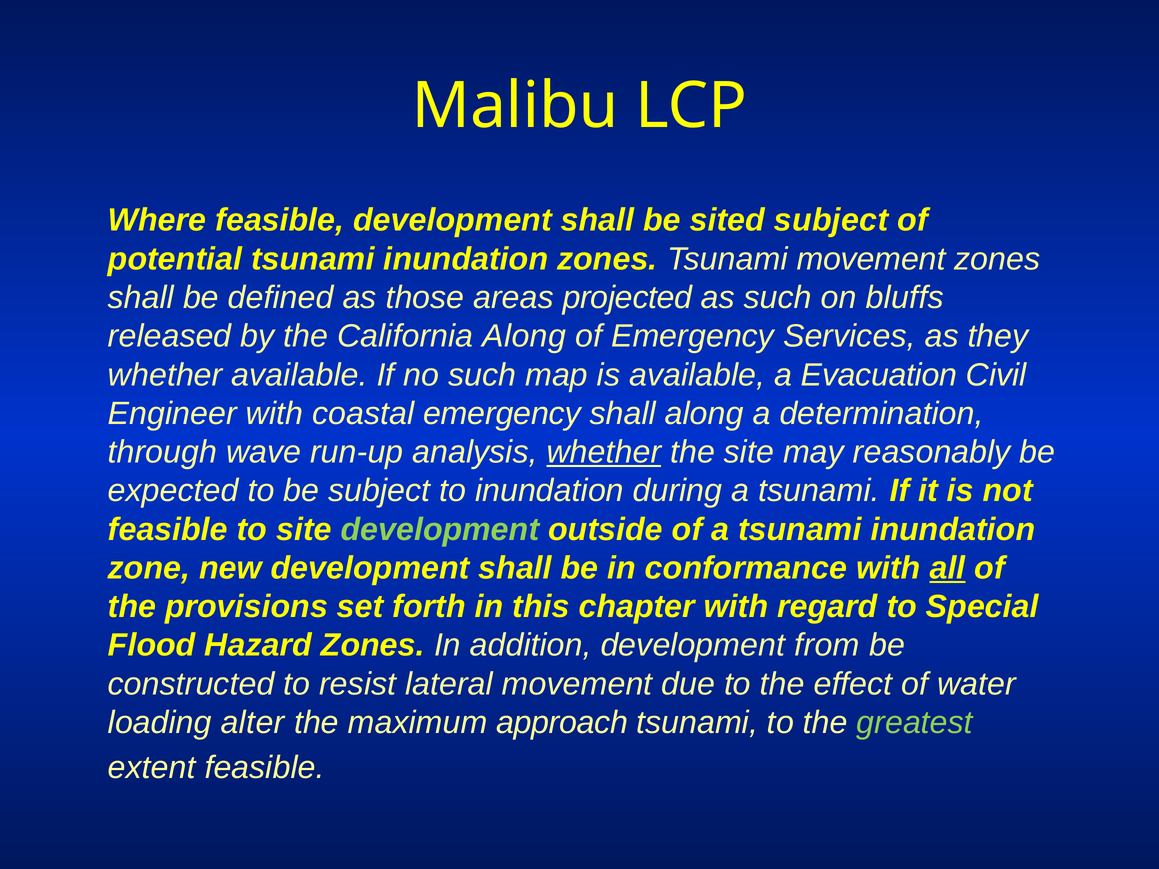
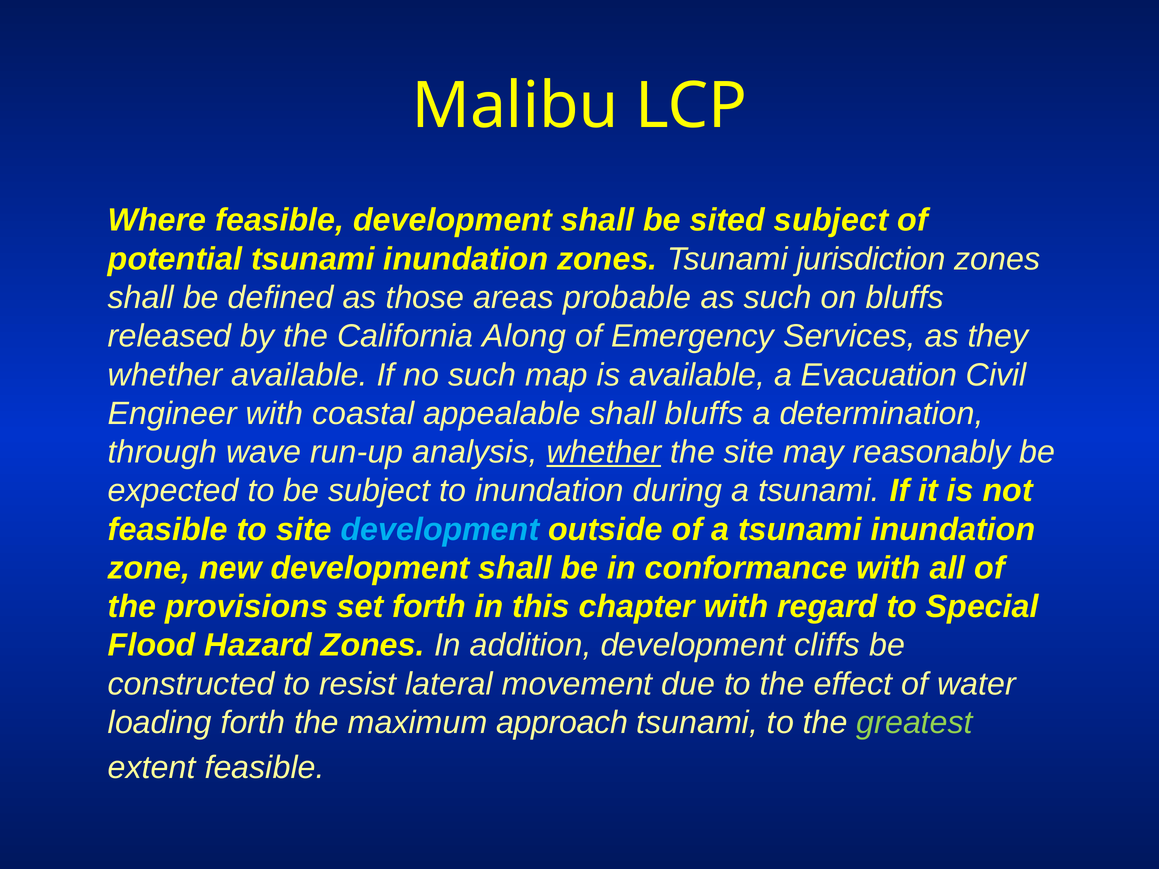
Tsunami movement: movement -> jurisdiction
projected: projected -> probable
coastal emergency: emergency -> appealable
shall along: along -> bluffs
development at (440, 530) colour: light green -> light blue
all underline: present -> none
from: from -> cliffs
loading alter: alter -> forth
